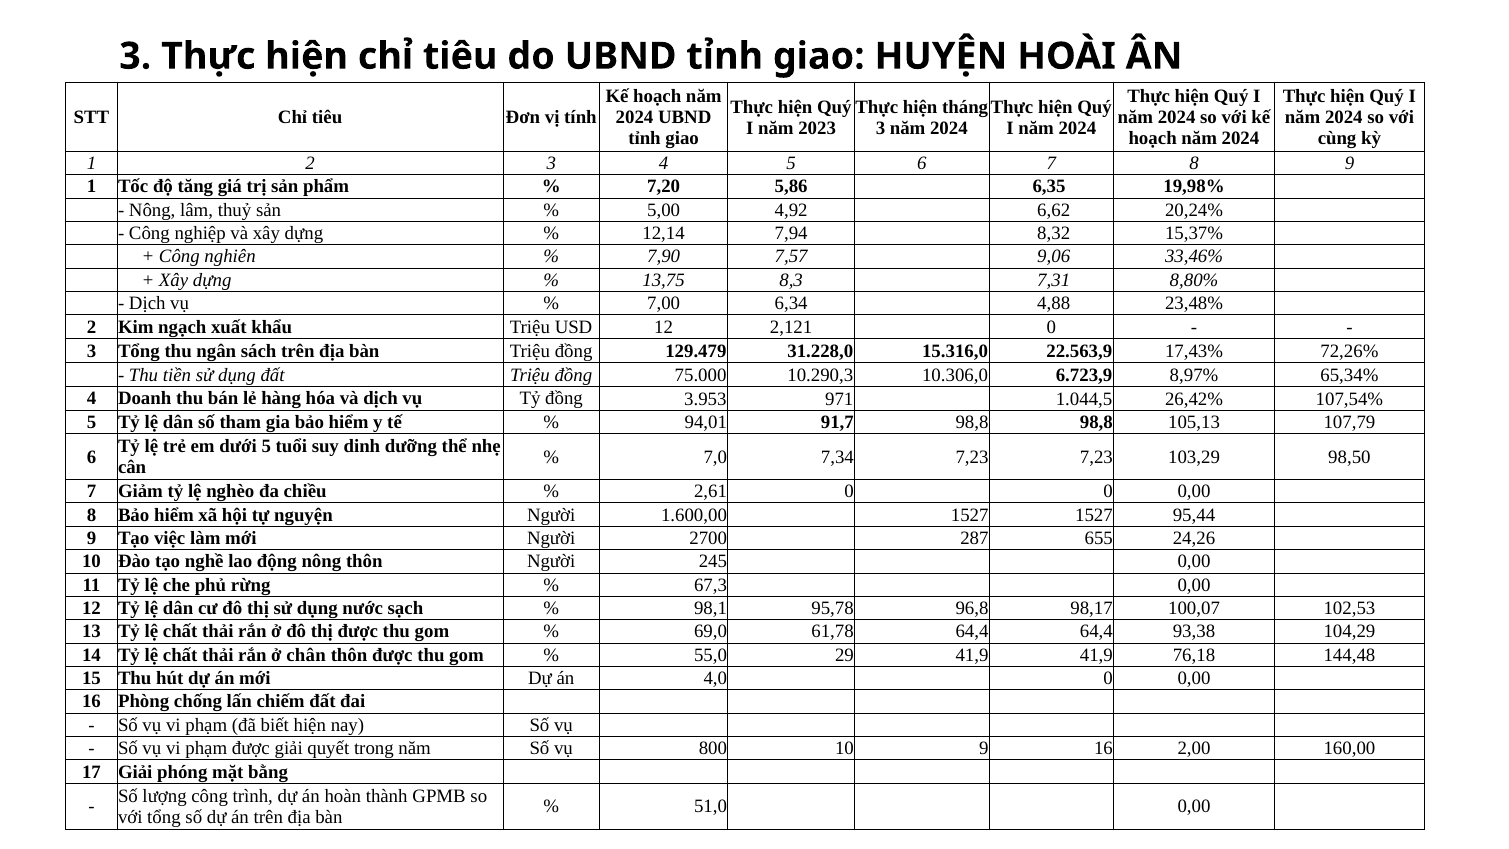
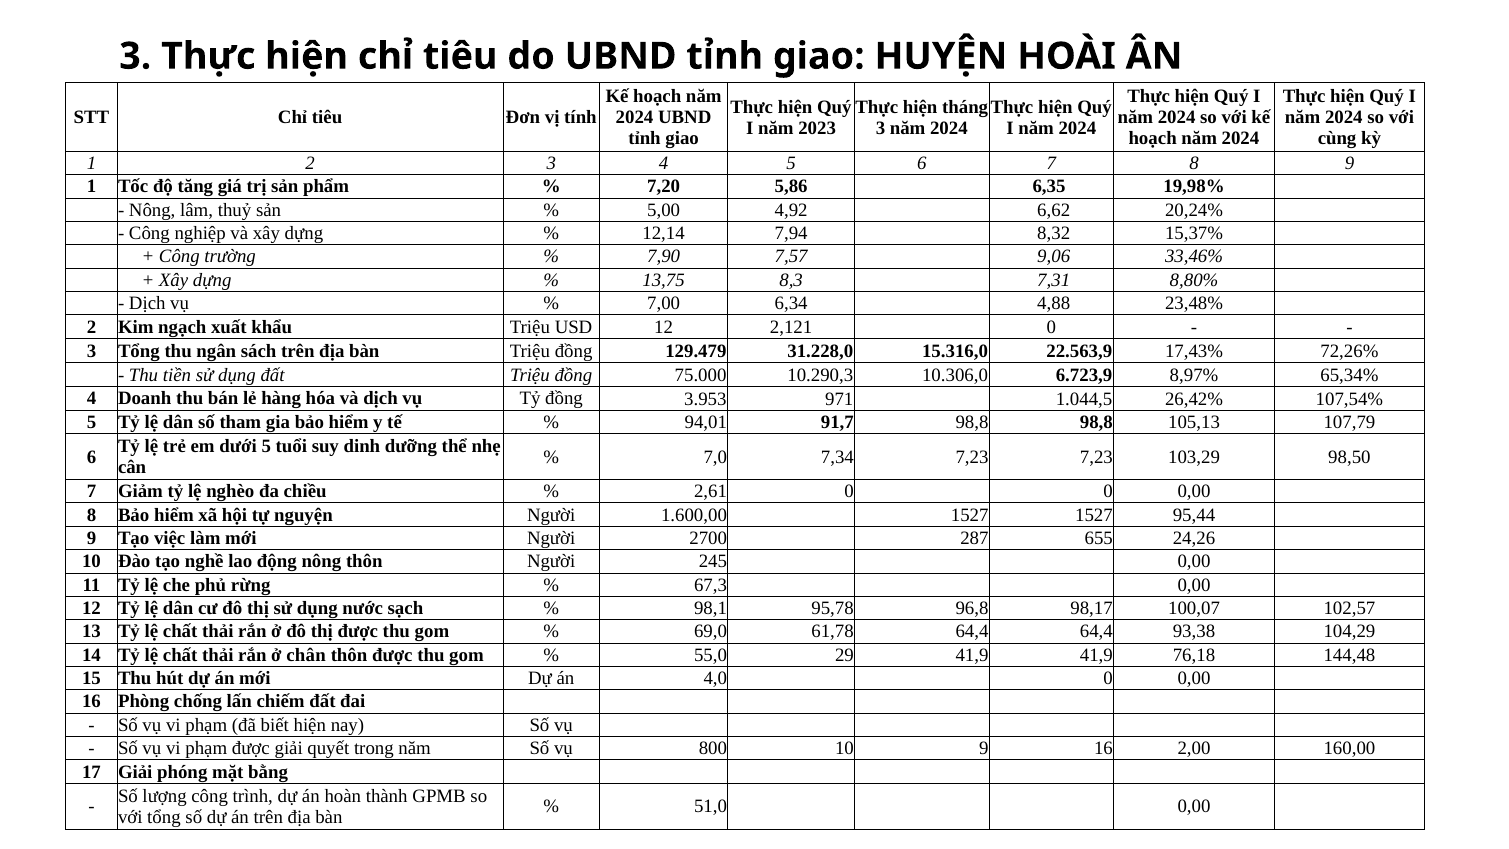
nghiên: nghiên -> trường
102,53: 102,53 -> 102,57
